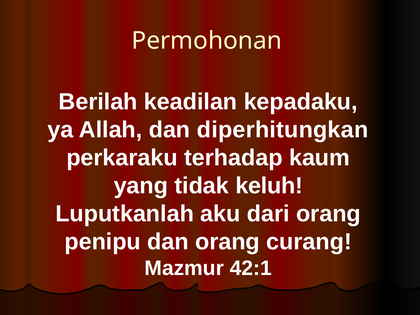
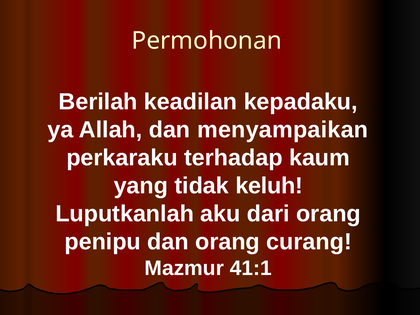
diperhitungkan: diperhitungkan -> menyampaikan
42:1: 42:1 -> 41:1
